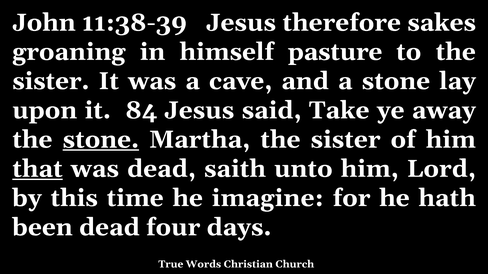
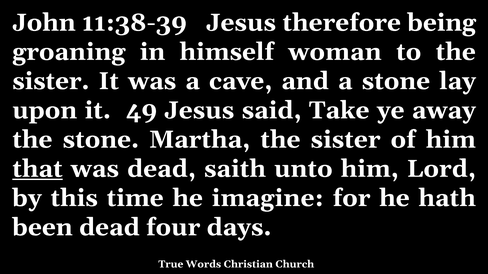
sakes: sakes -> being
pasture: pasture -> woman
84: 84 -> 49
stone at (101, 140) underline: present -> none
